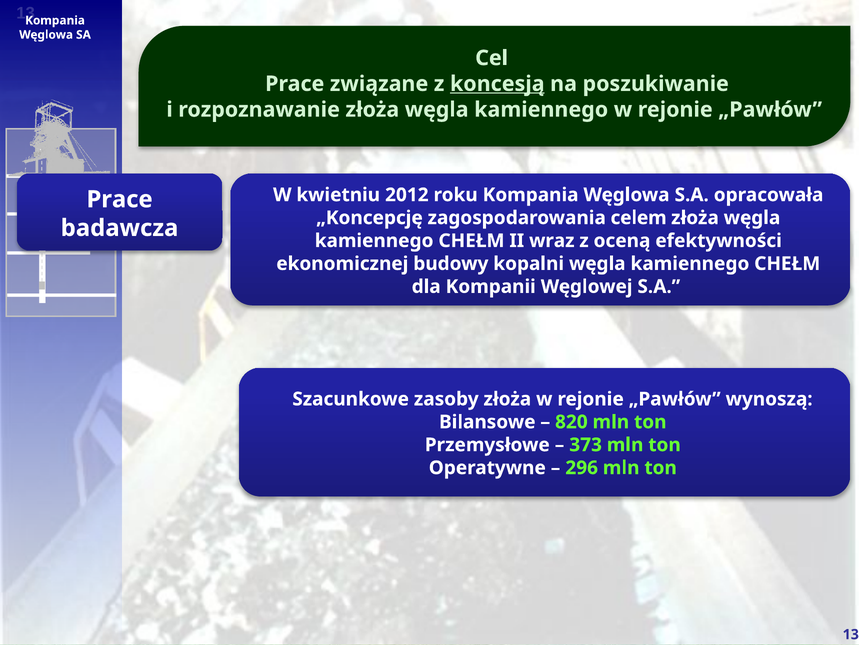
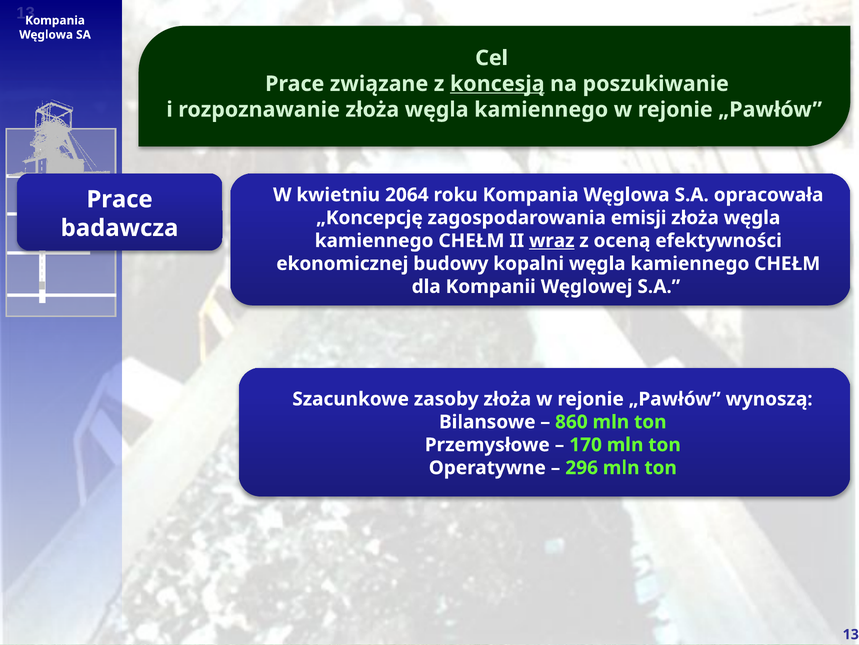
2012: 2012 -> 2064
celem: celem -> emisji
wraz underline: none -> present
820: 820 -> 860
373: 373 -> 170
